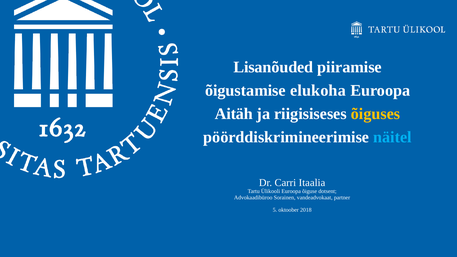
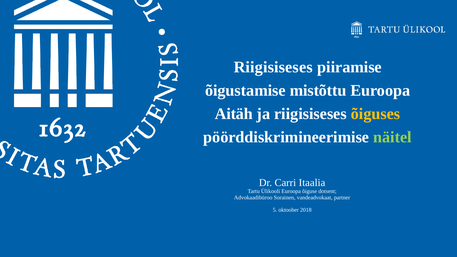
Lisanõuded at (273, 67): Lisanõuded -> Riigisiseses
elukoha: elukoha -> mistõttu
näitel colour: light blue -> light green
